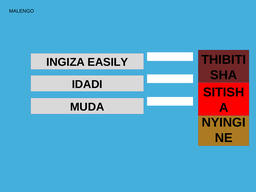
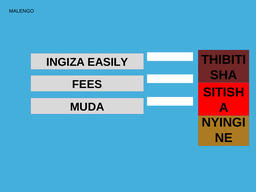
IDADI: IDADI -> FEES
